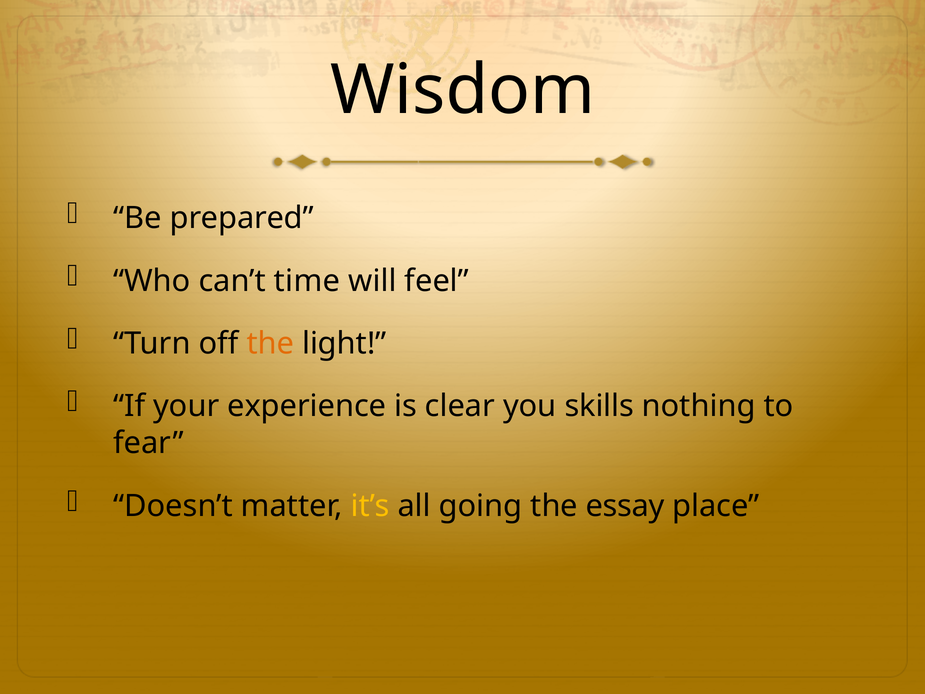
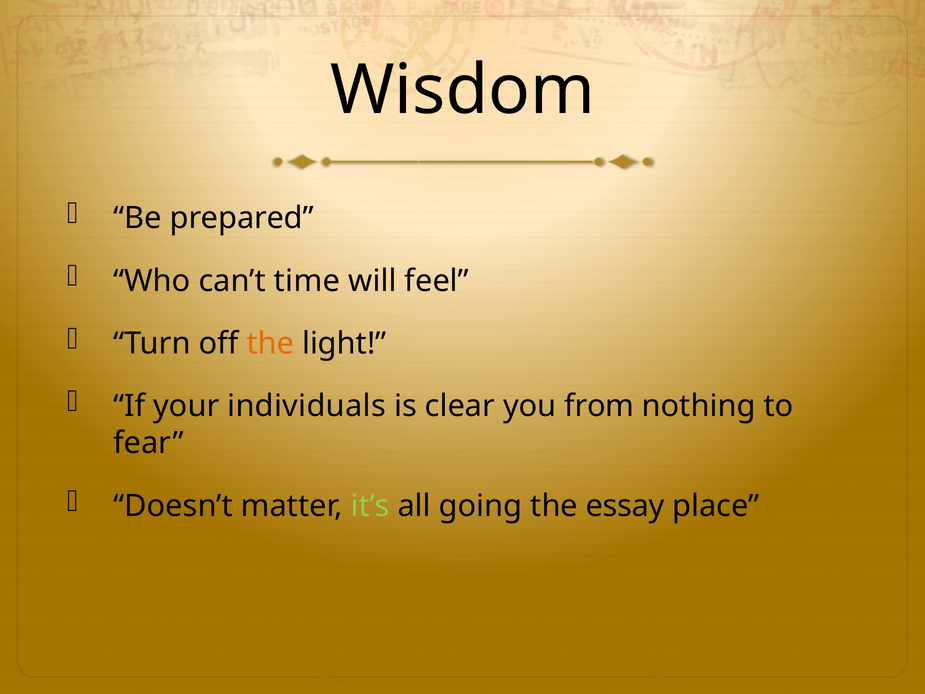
experience: experience -> individuals
skills: skills -> from
it’s colour: yellow -> light green
